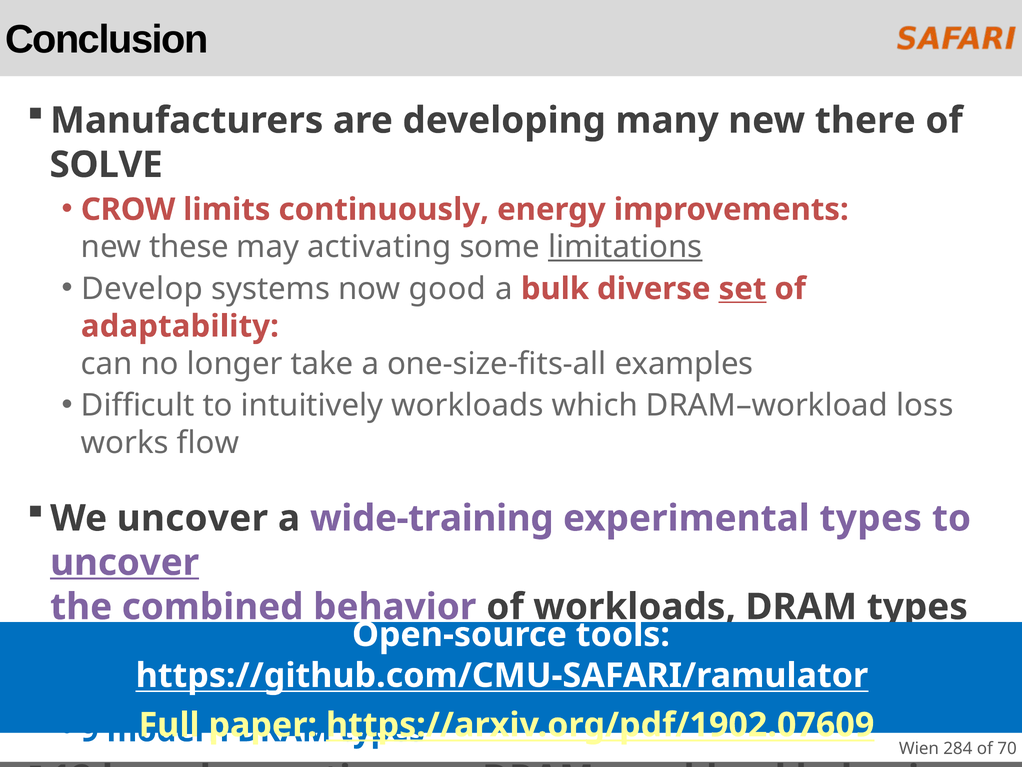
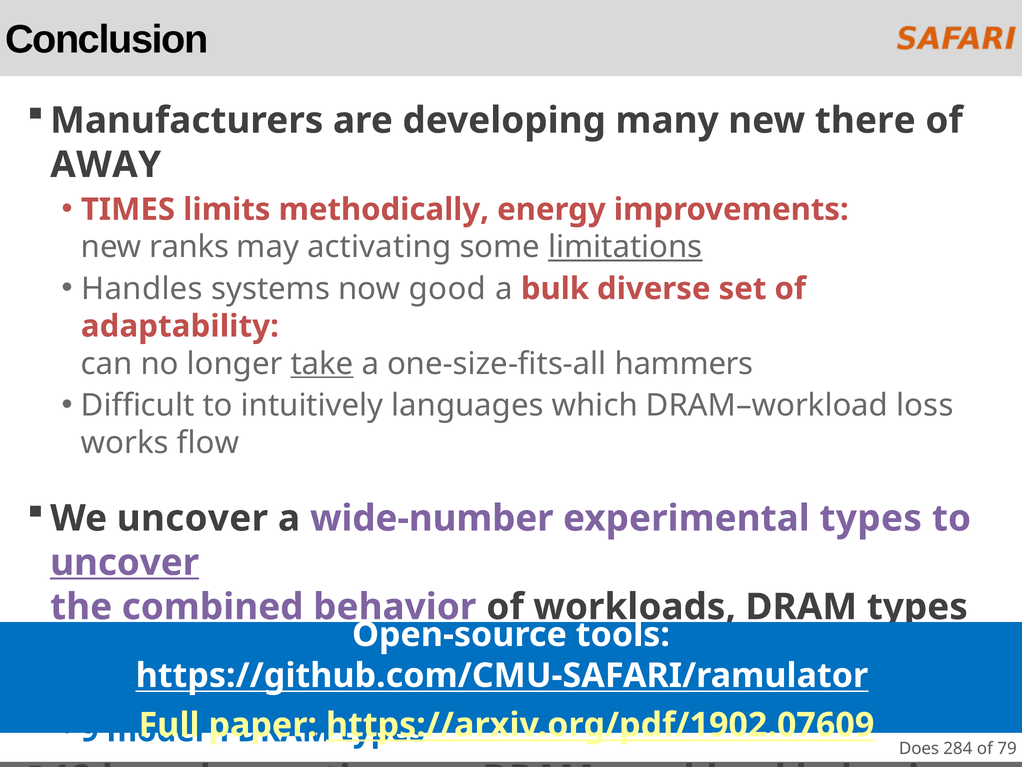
SOLVE: SOLVE -> AWAY
CROW: CROW -> TIMES
continuously: continuously -> methodically
these: these -> ranks
Develop: Develop -> Handles
set underline: present -> none
take underline: none -> present
examples: examples -> hammers
intuitively workloads: workloads -> languages
wide-training: wide-training -> wide-number
Wien: Wien -> Does
70: 70 -> 79
